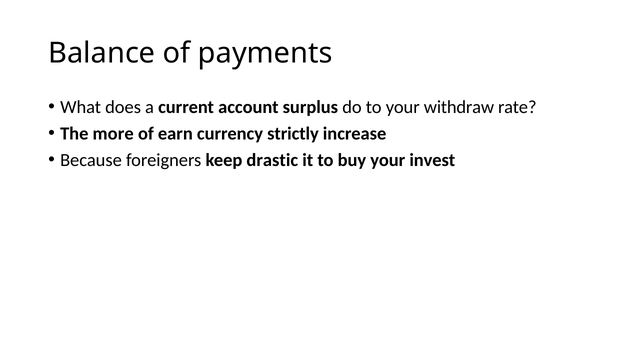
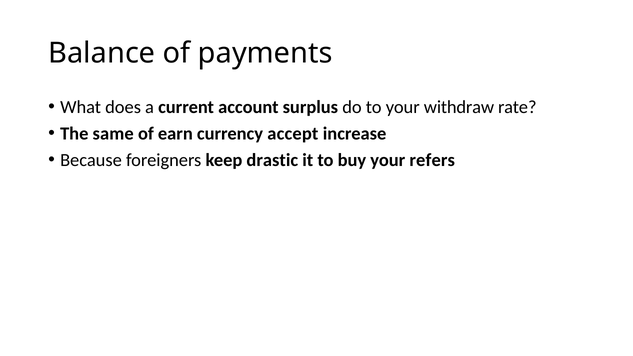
more: more -> same
strictly: strictly -> accept
invest: invest -> refers
